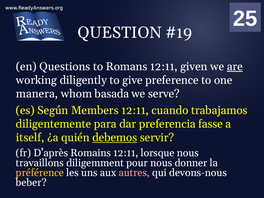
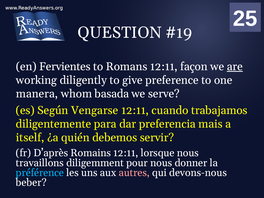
Questions: Questions -> Fervientes
given: given -> façon
Members: Members -> Vengarse
fasse: fasse -> mais
debemos underline: present -> none
préférence colour: yellow -> light blue
